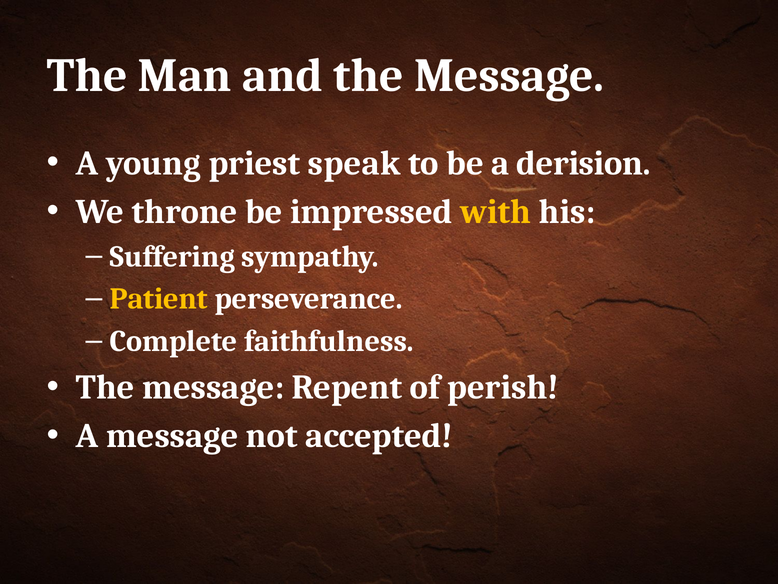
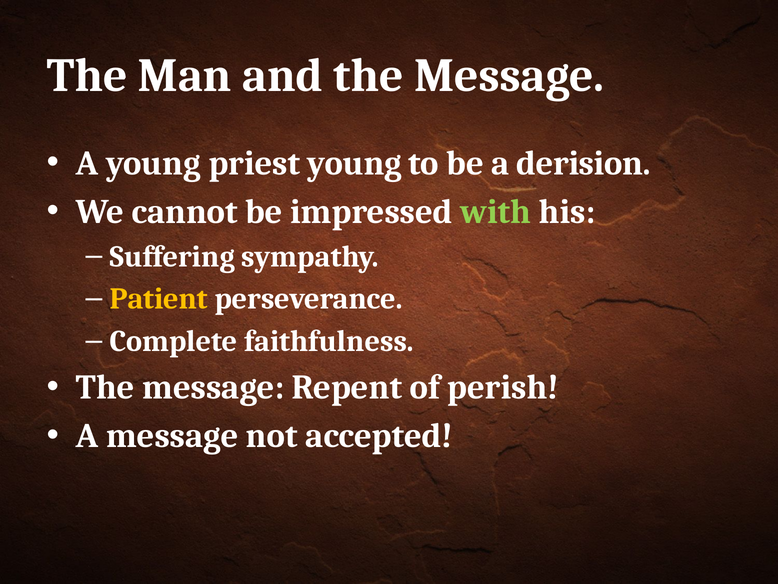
priest speak: speak -> young
throne: throne -> cannot
with colour: yellow -> light green
